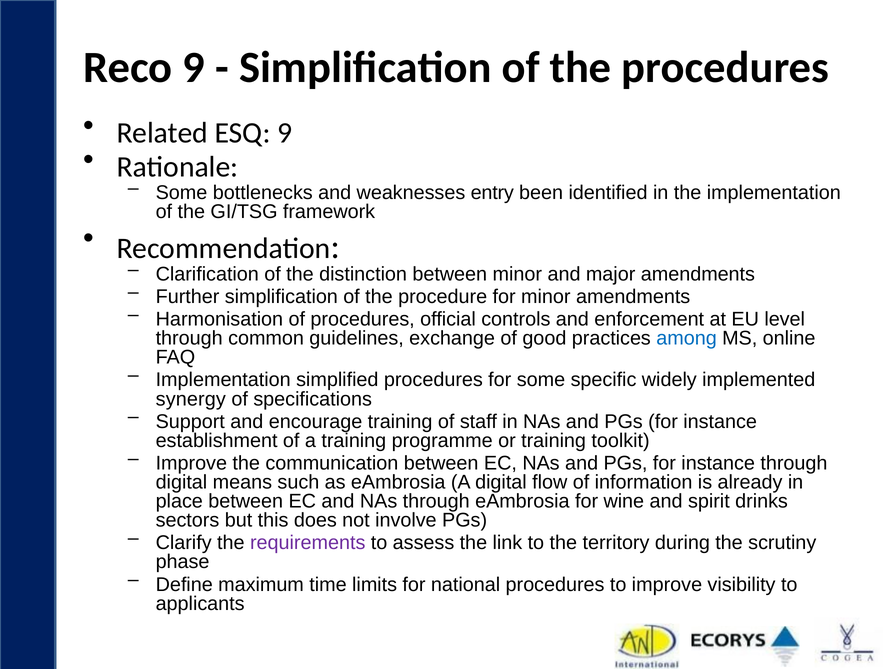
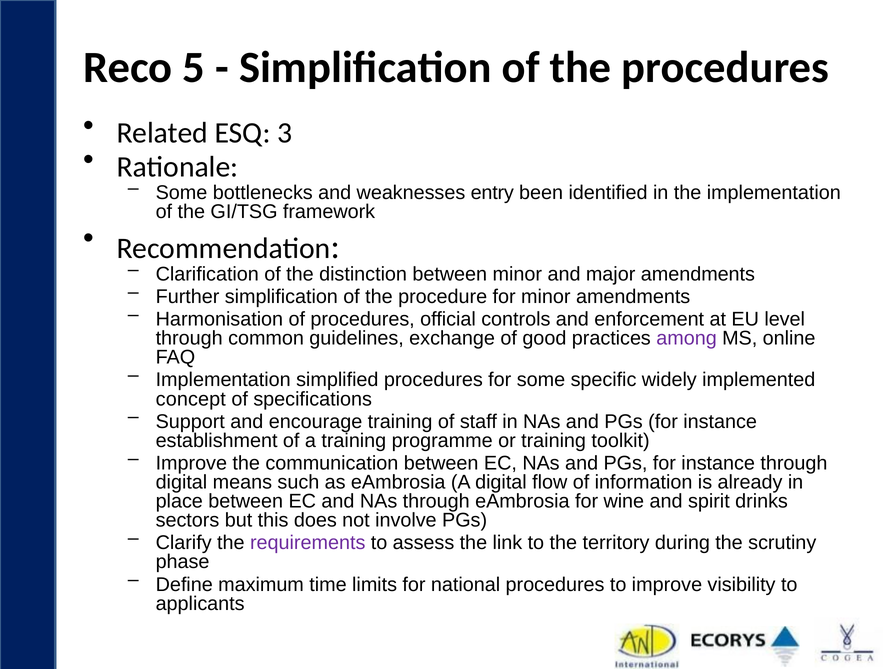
Reco 9: 9 -> 5
ESQ 9: 9 -> 3
among colour: blue -> purple
synergy: synergy -> concept
